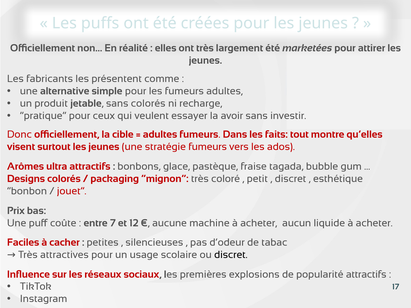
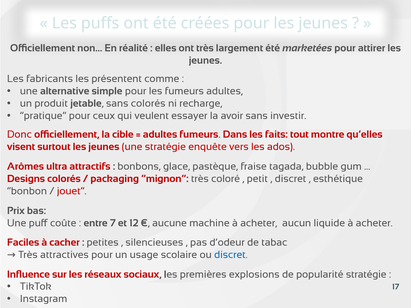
stratégie fumeurs: fumeurs -> enquête
discret at (231, 255) colour: black -> blue
popularité attractifs: attractifs -> stratégie
